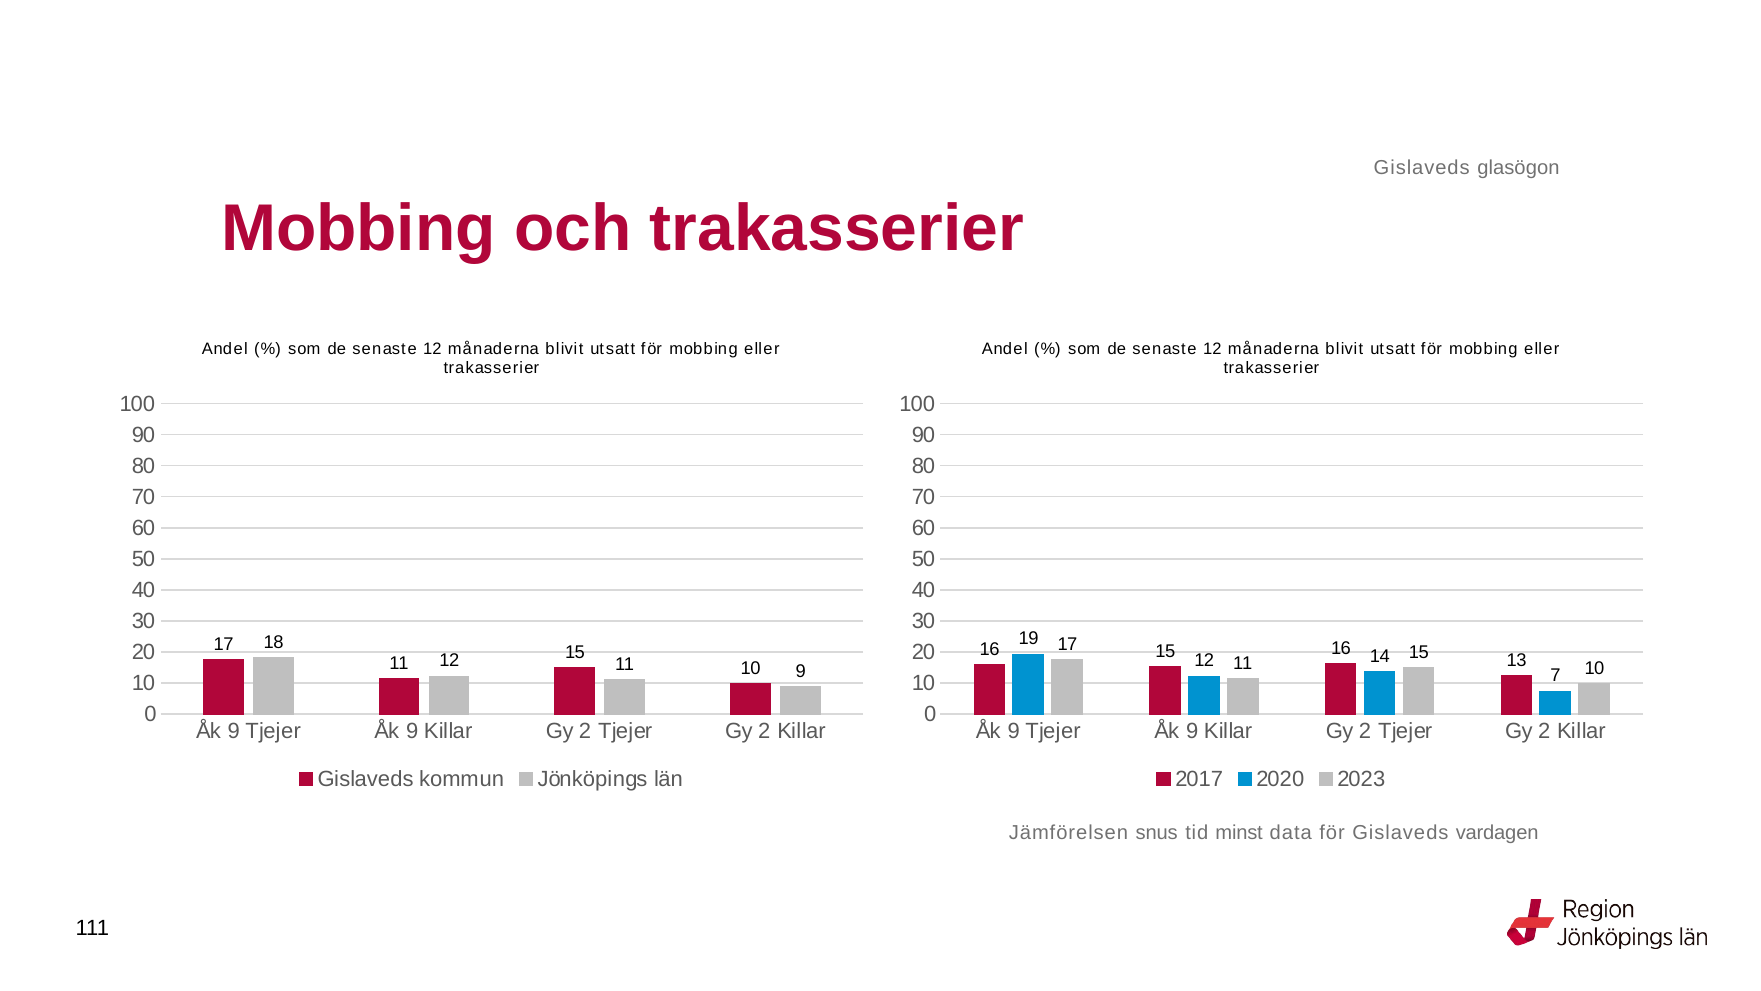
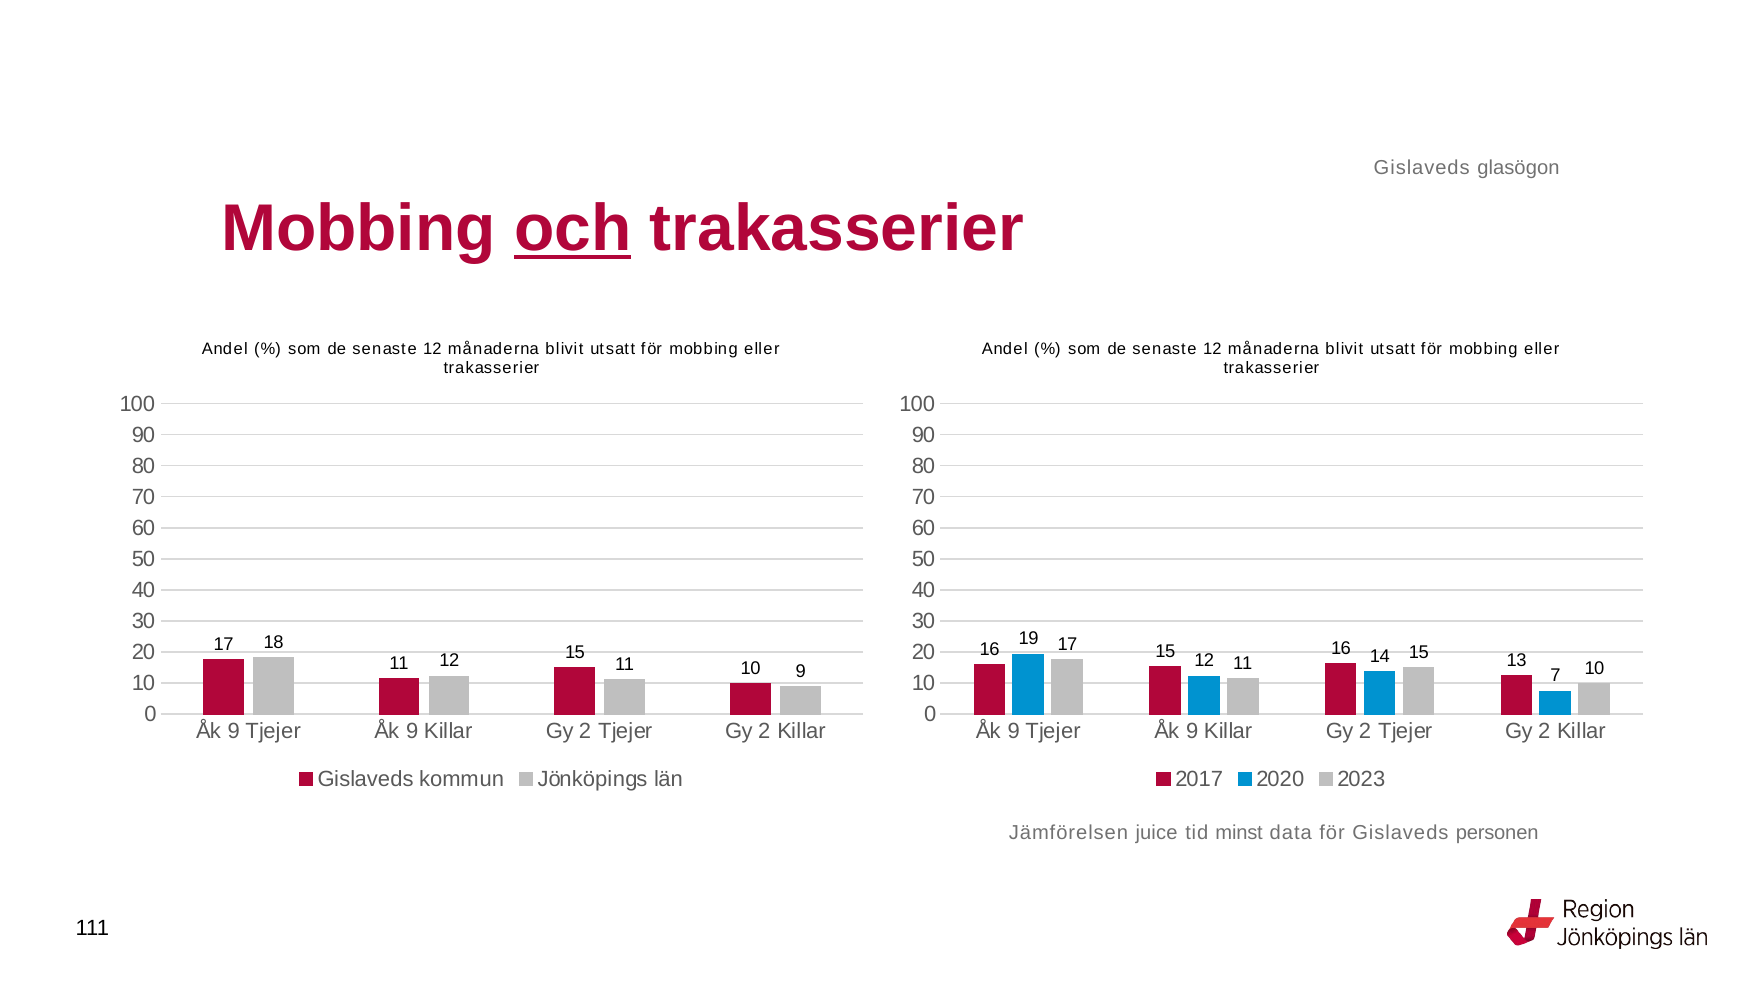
och underline: none -> present
snus: snus -> juice
vardagen: vardagen -> personen
